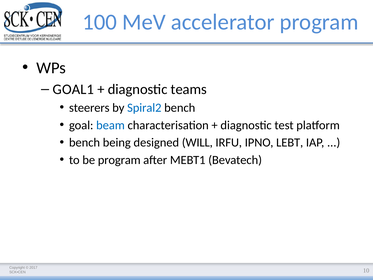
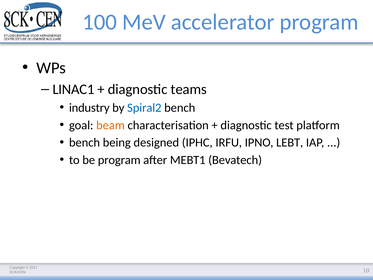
GOAL1: GOAL1 -> LINAC1
steerers: steerers -> industry
beam colour: blue -> orange
WILL: WILL -> IPHC
